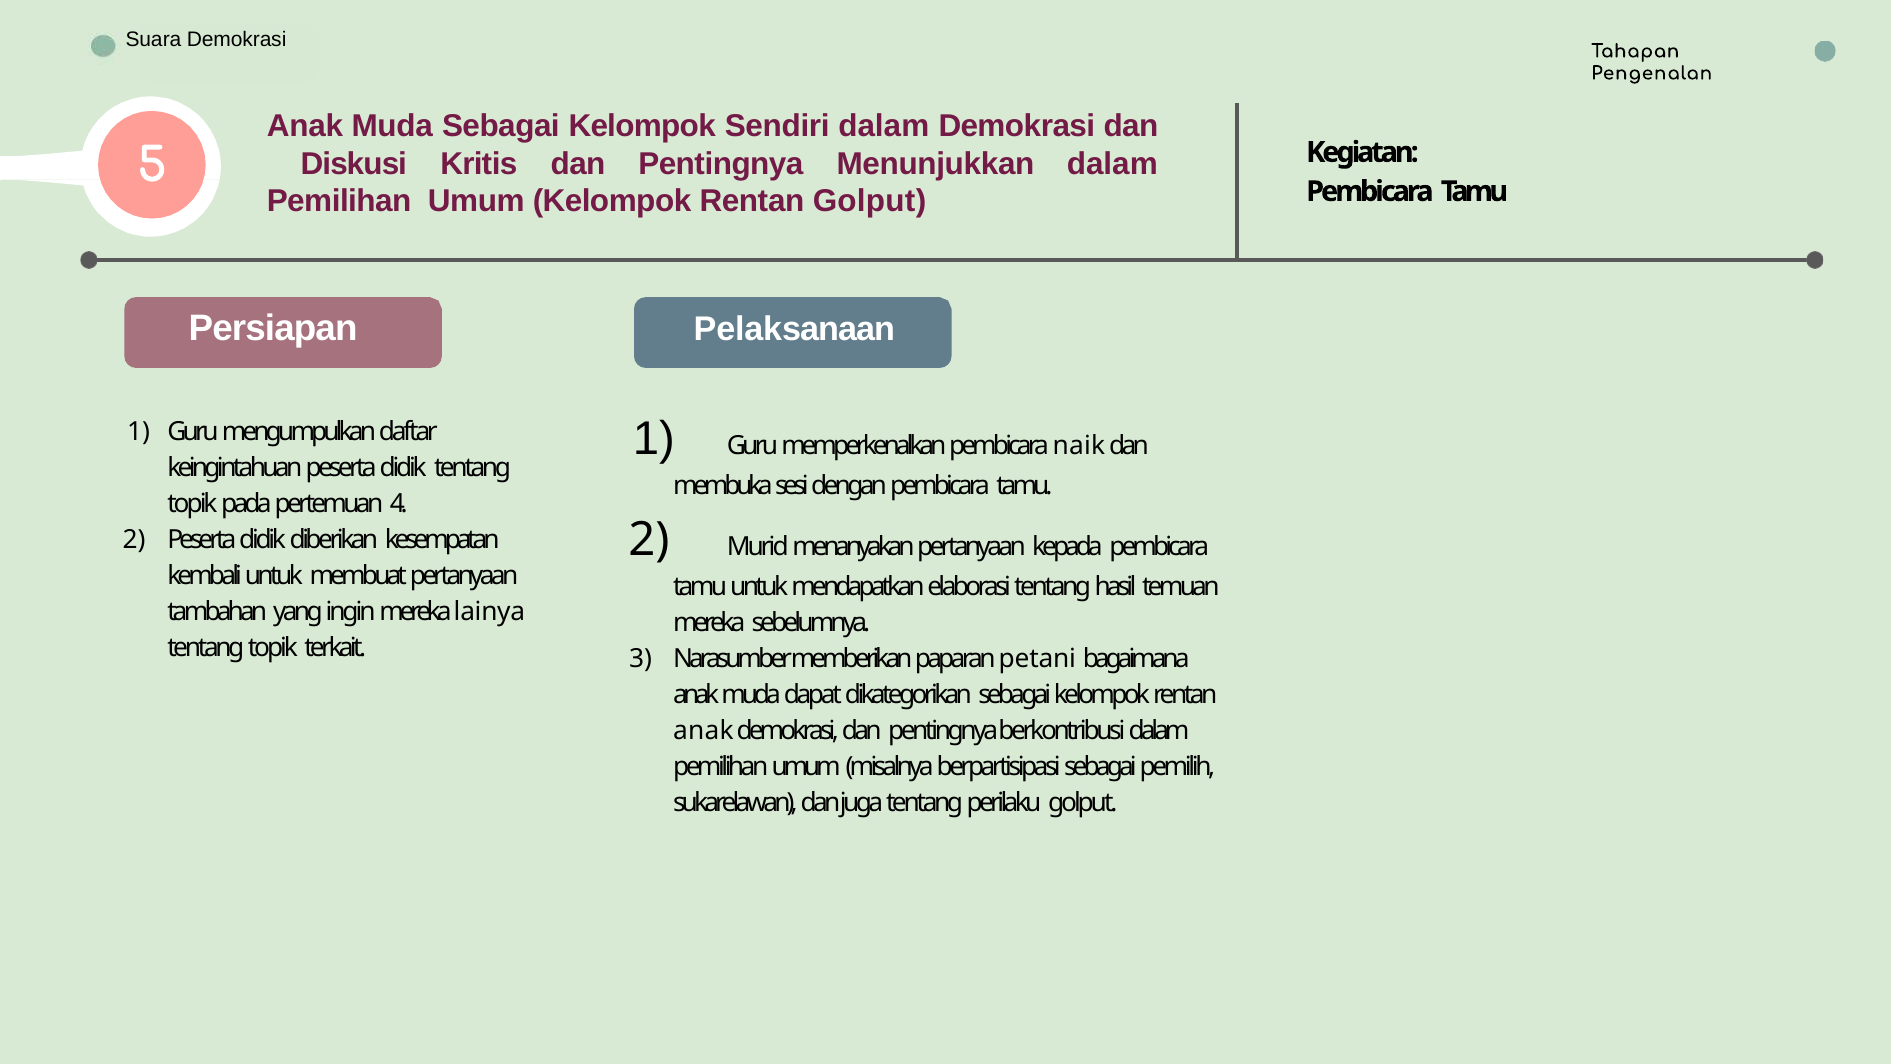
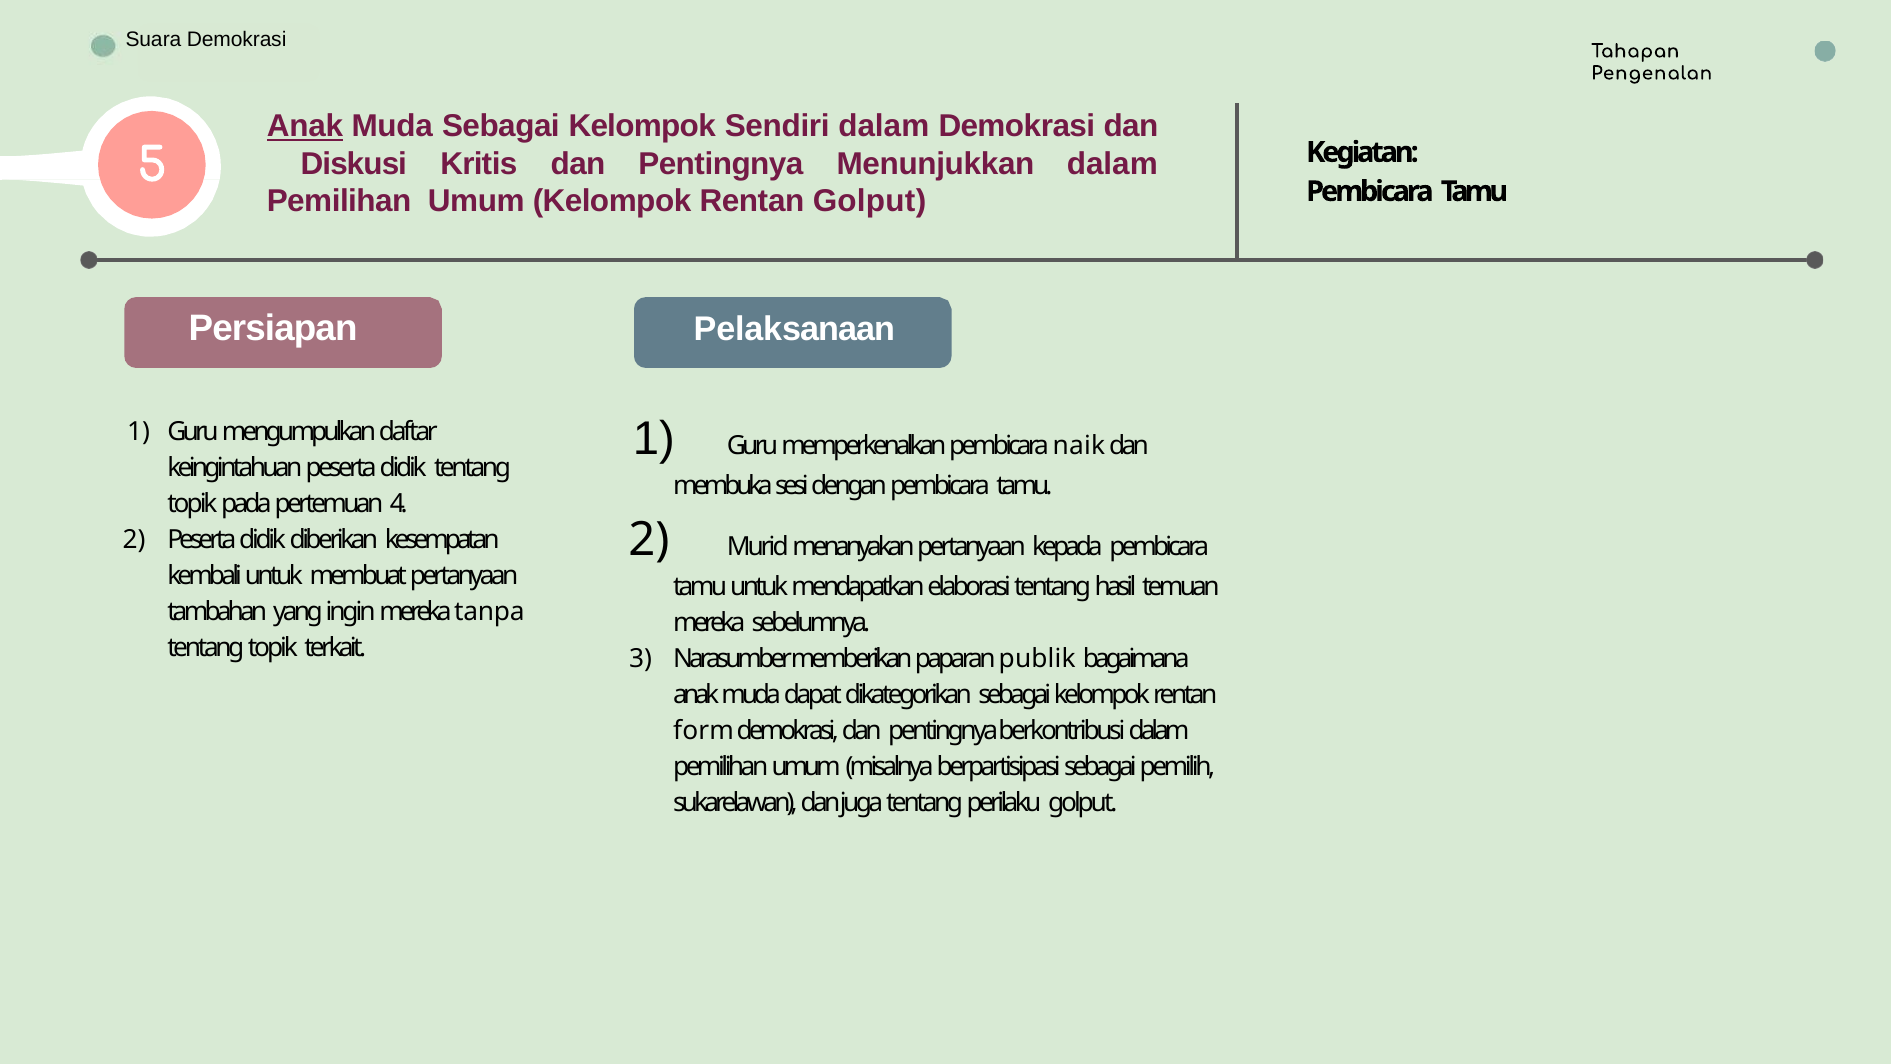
Anak at (305, 126) underline: none -> present
lainya: lainya -> tanpa
petani: petani -> publik
anak at (703, 730): anak -> form
